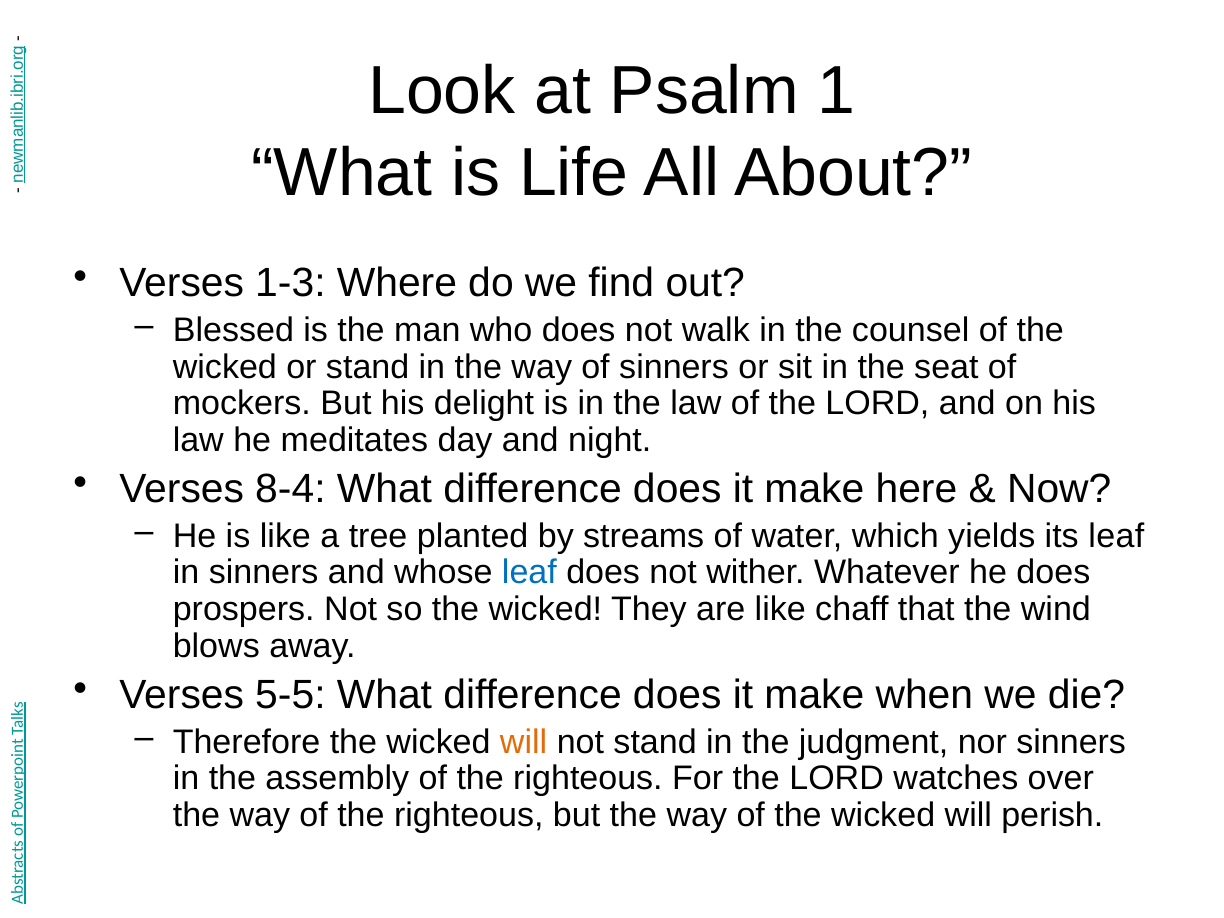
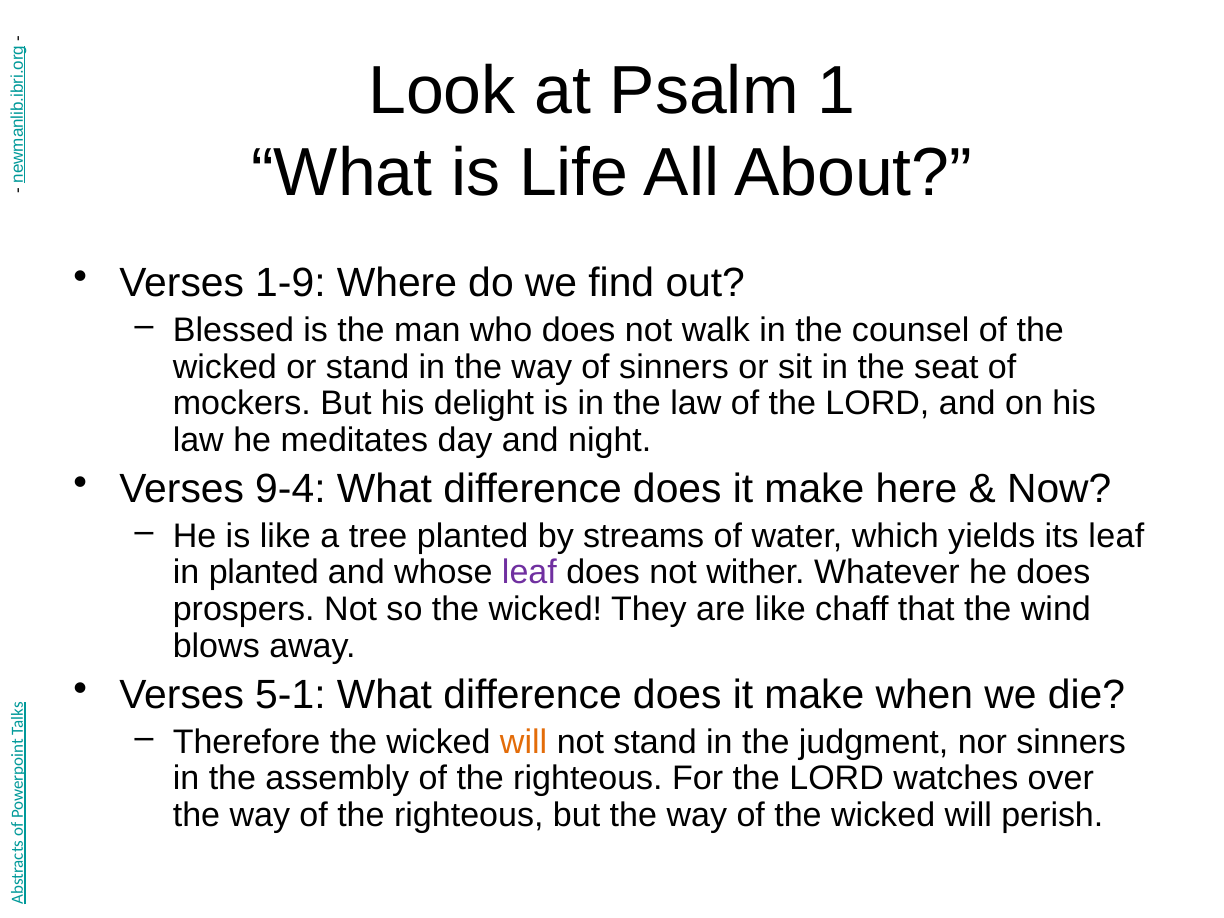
1-3: 1-3 -> 1-9
8-4: 8-4 -> 9-4
in sinners: sinners -> planted
leaf at (529, 573) colour: blue -> purple
5-5: 5-5 -> 5-1
